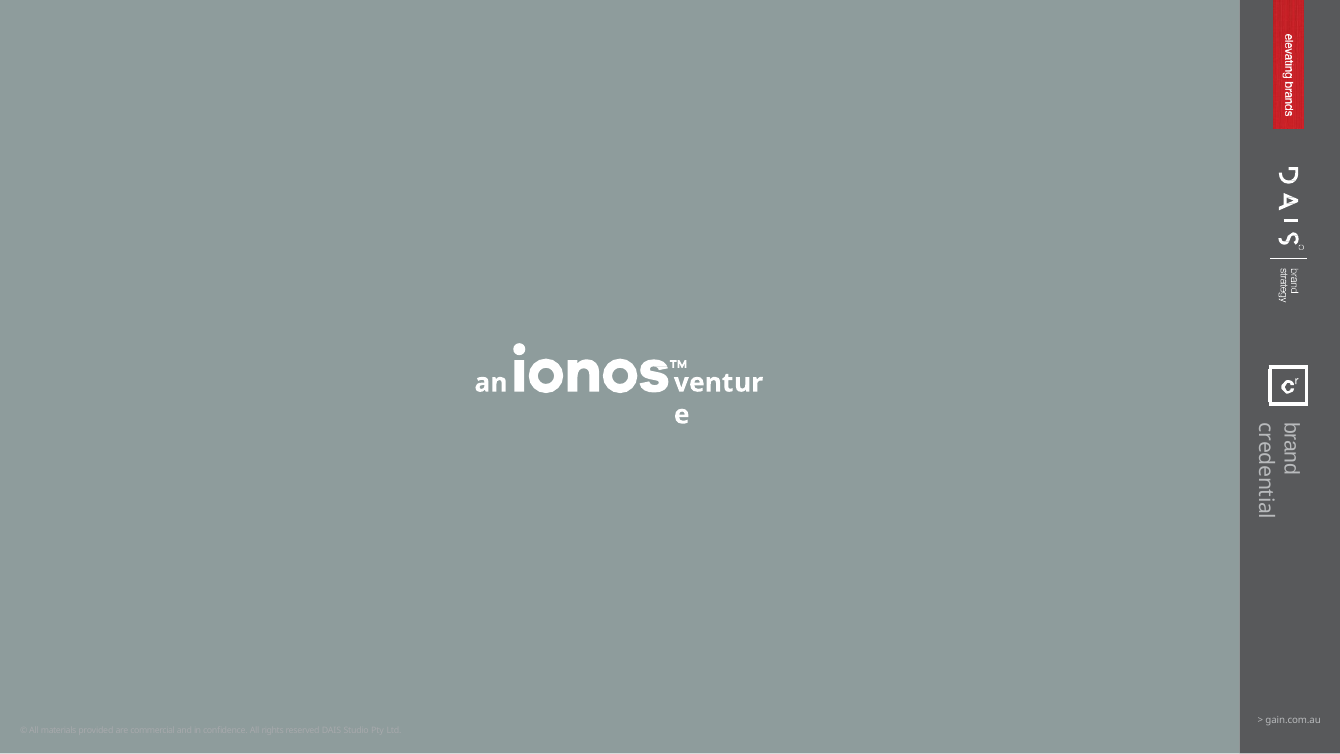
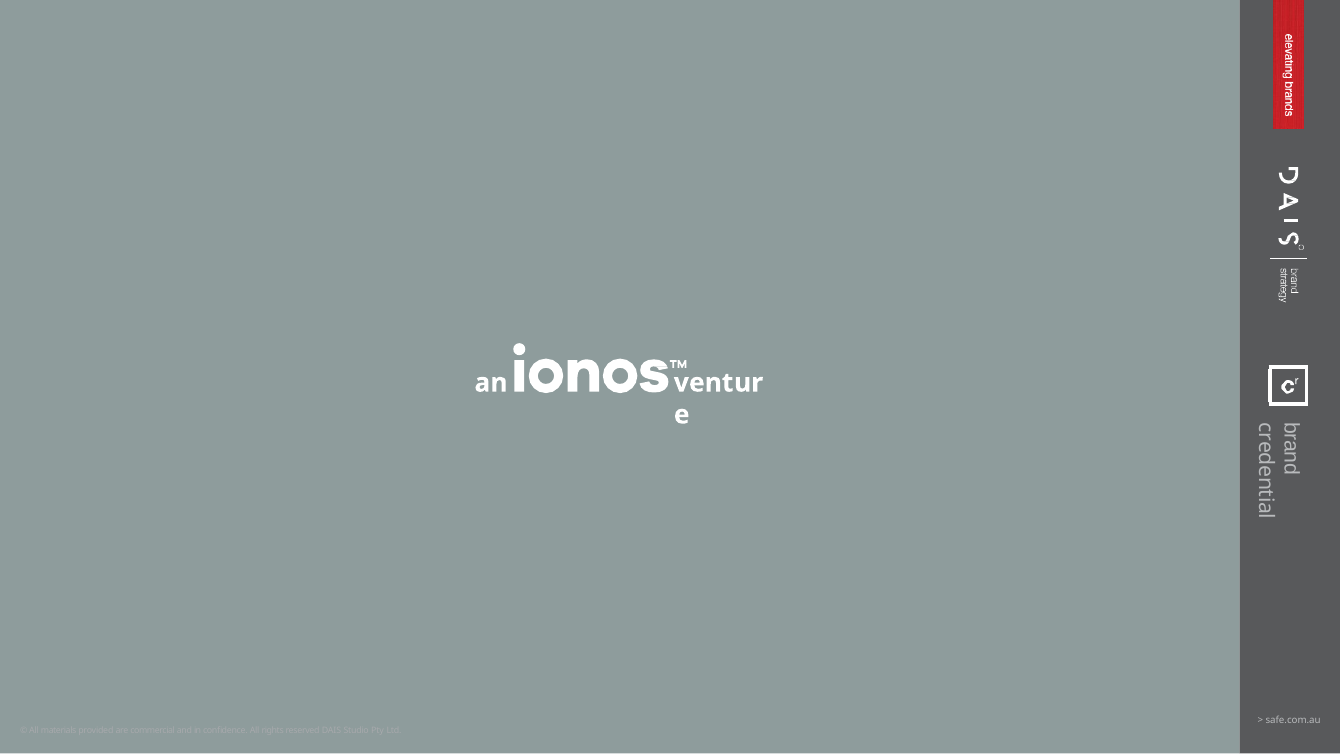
gain.com.au: gain.com.au -> safe.com.au
